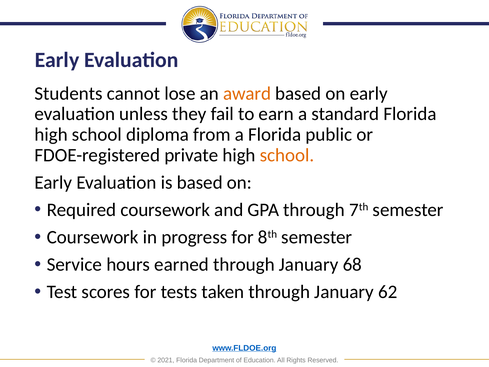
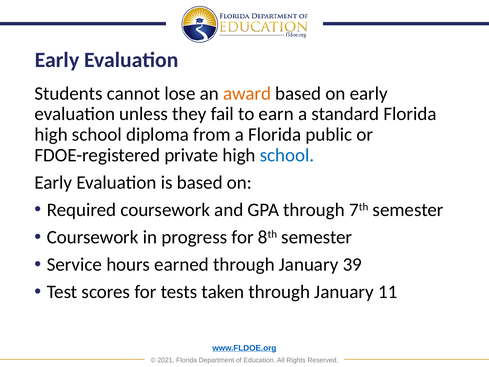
school at (287, 155) colour: orange -> blue
68: 68 -> 39
62: 62 -> 11
